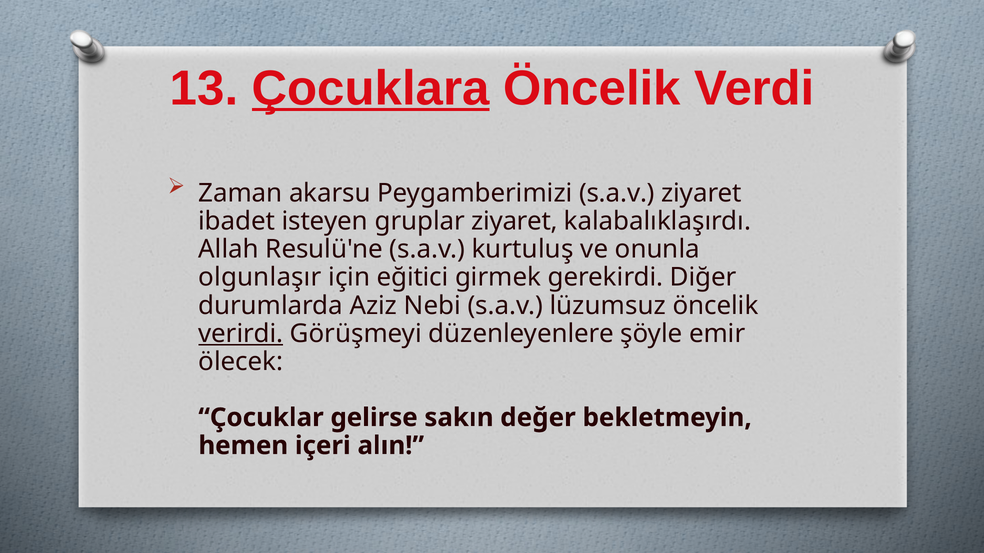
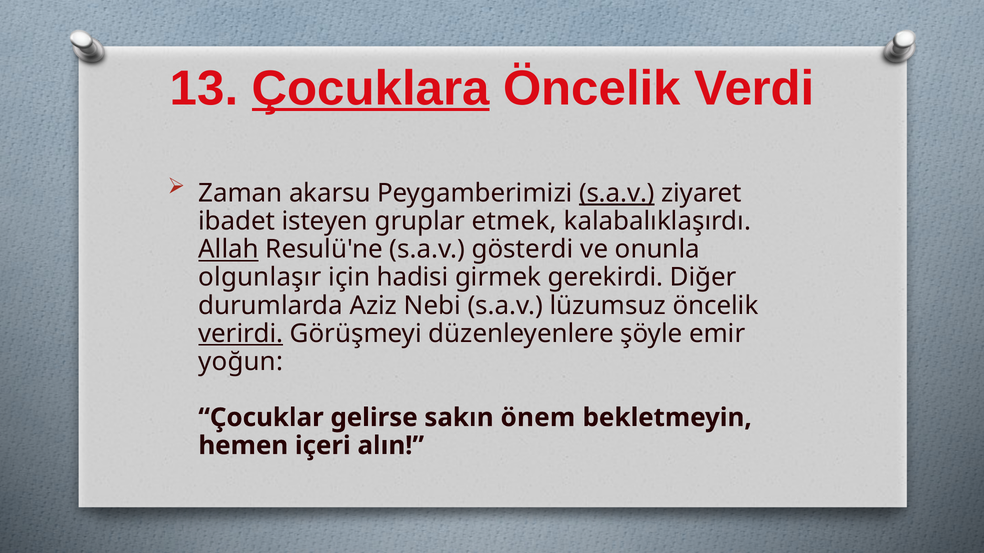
s.a.v at (617, 194) underline: none -> present
gruplar ziyaret: ziyaret -> etmek
Allah underline: none -> present
kurtuluş: kurtuluş -> gösterdi
eğitici: eğitici -> hadisi
ölecek: ölecek -> yoğun
değer: değer -> önem
